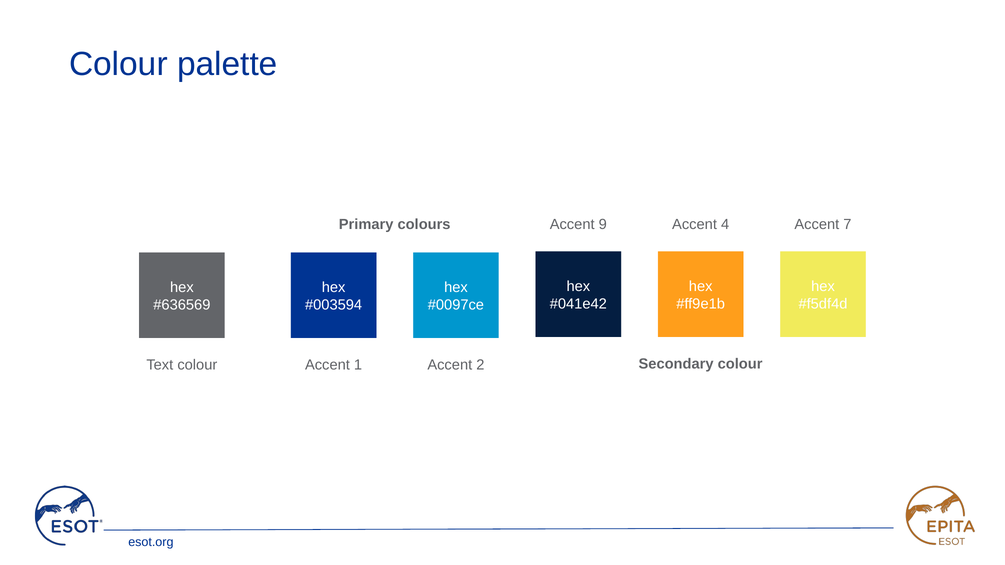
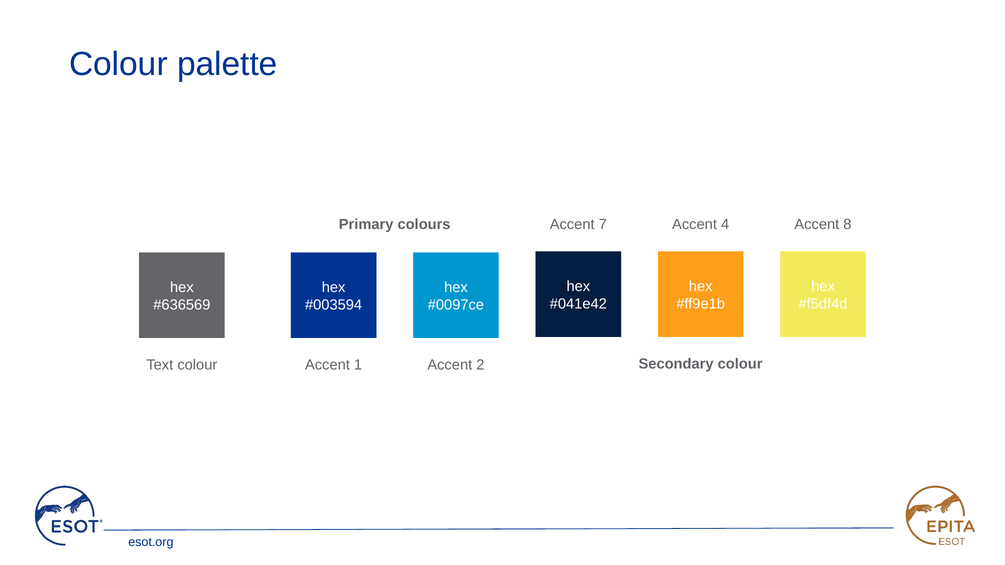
9: 9 -> 7
7: 7 -> 8
